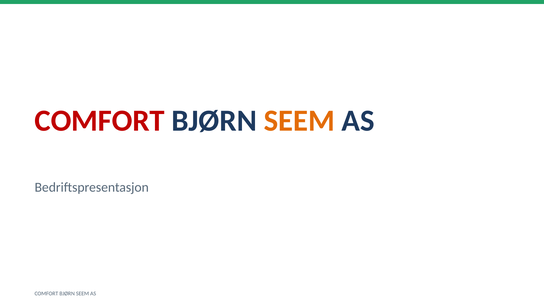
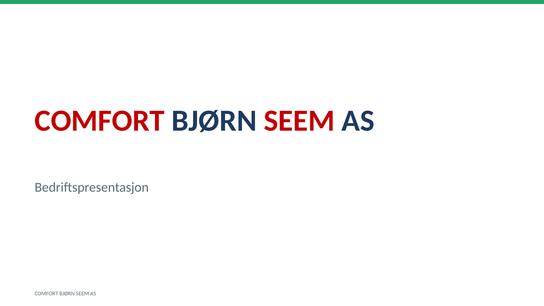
SEEM at (299, 121) colour: orange -> red
